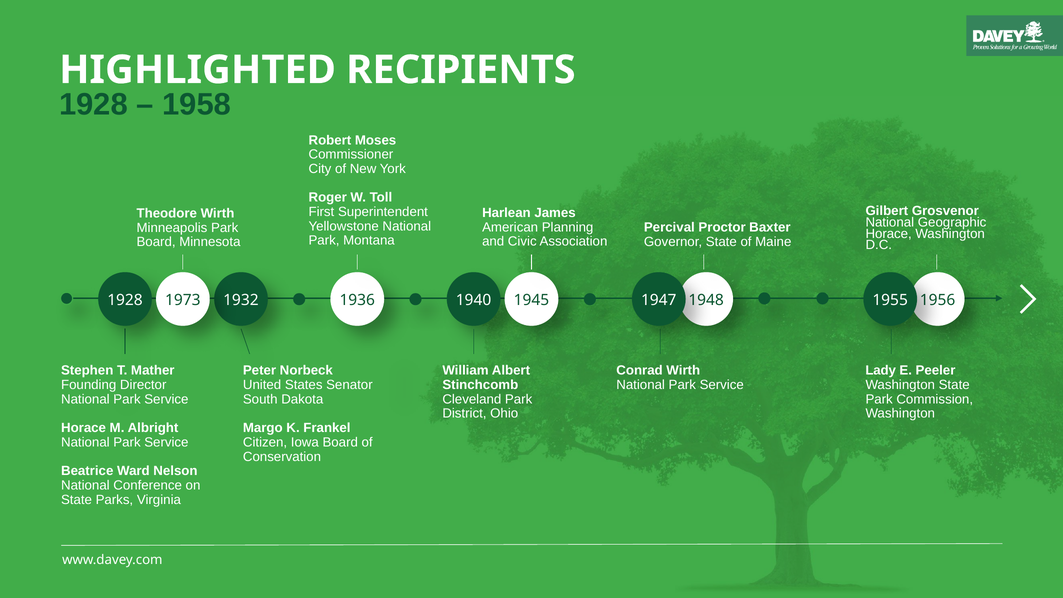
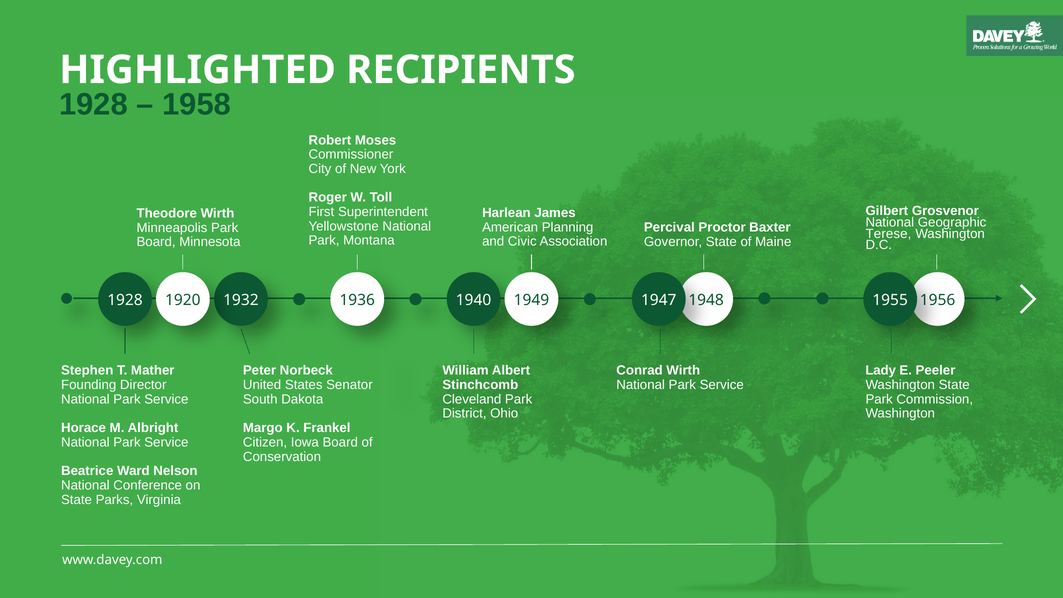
Horace at (889, 234): Horace -> Terese
1973: 1973 -> 1920
1945: 1945 -> 1949
